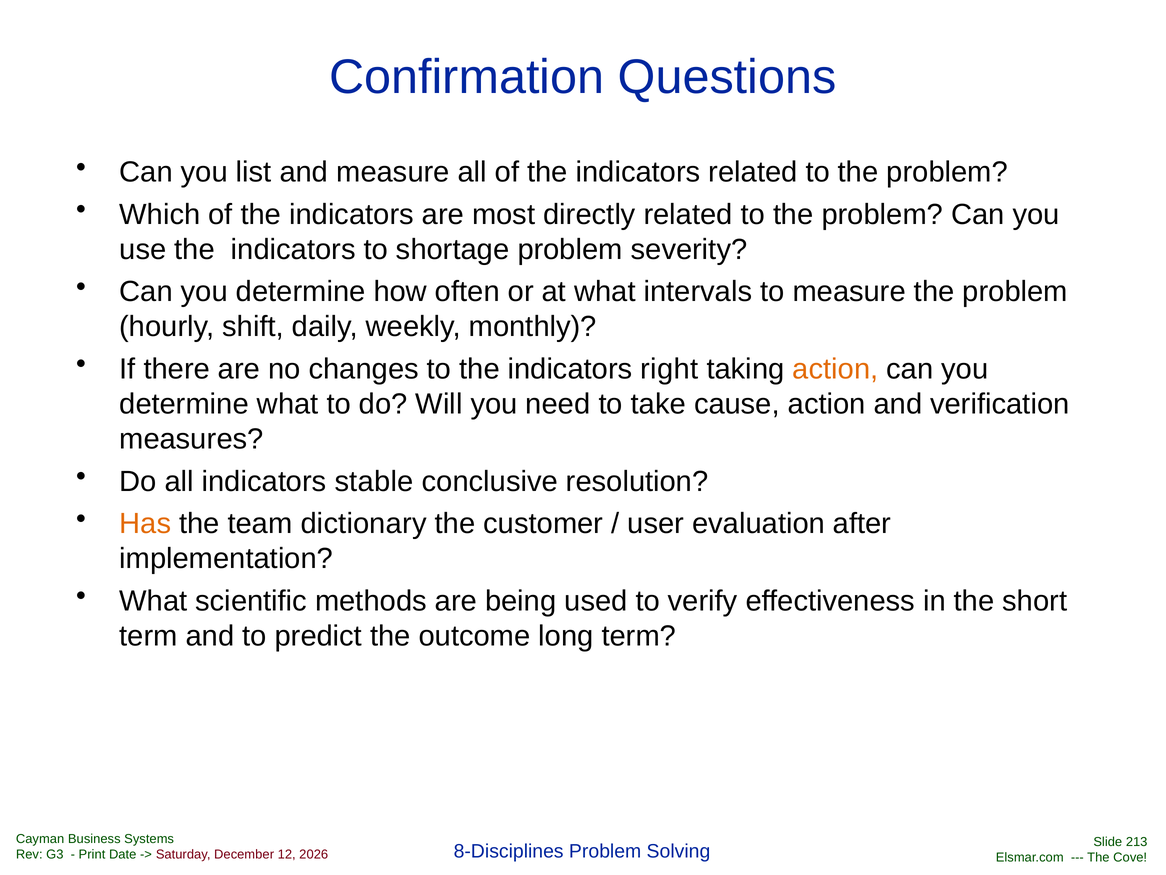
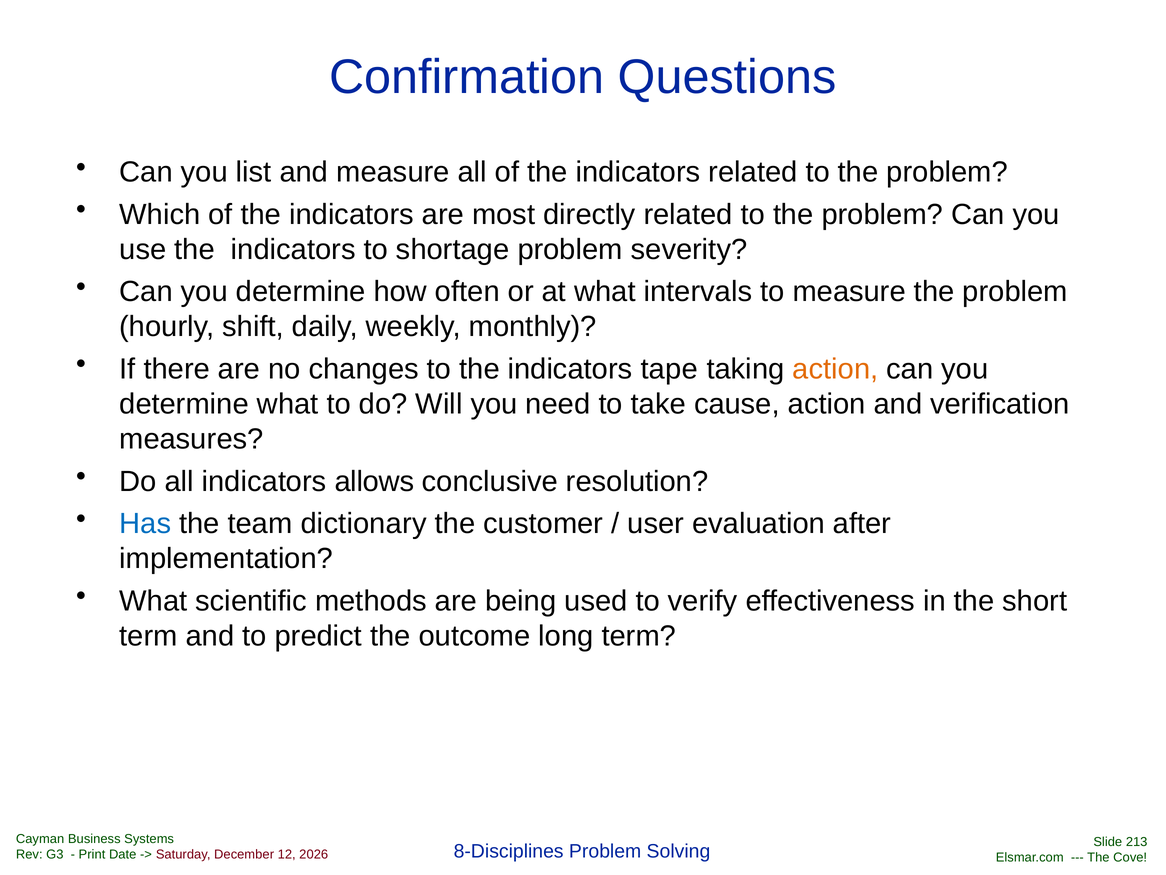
right: right -> tape
stable: stable -> allows
Has colour: orange -> blue
